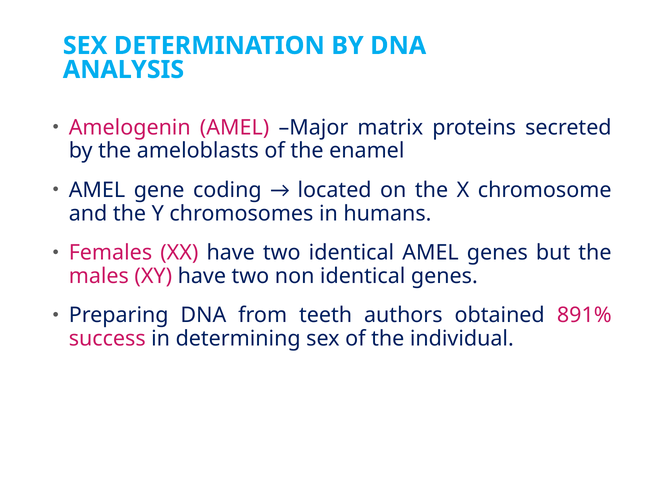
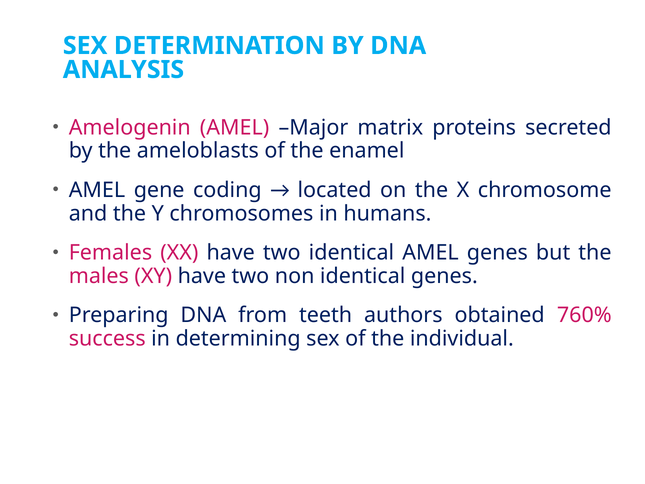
891%: 891% -> 760%
